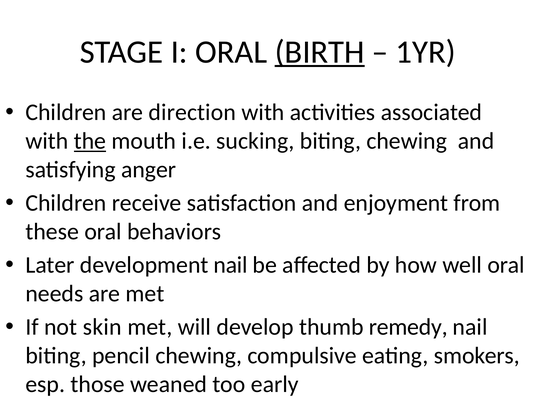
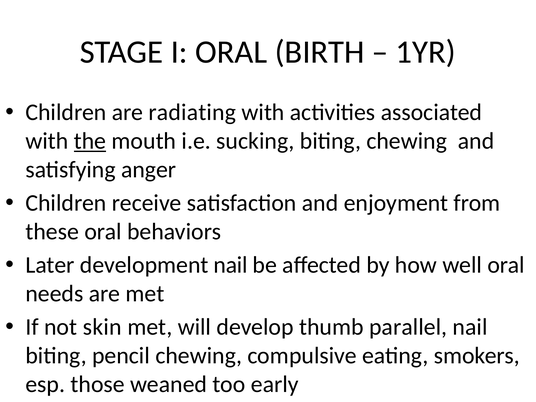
BIRTH underline: present -> none
direction: direction -> radiating
remedy: remedy -> parallel
